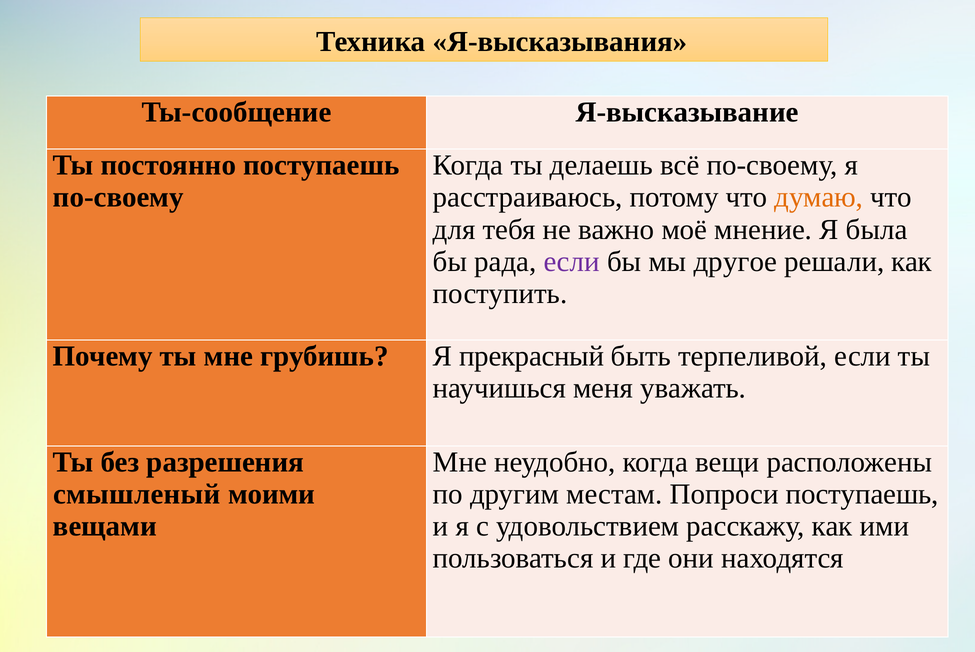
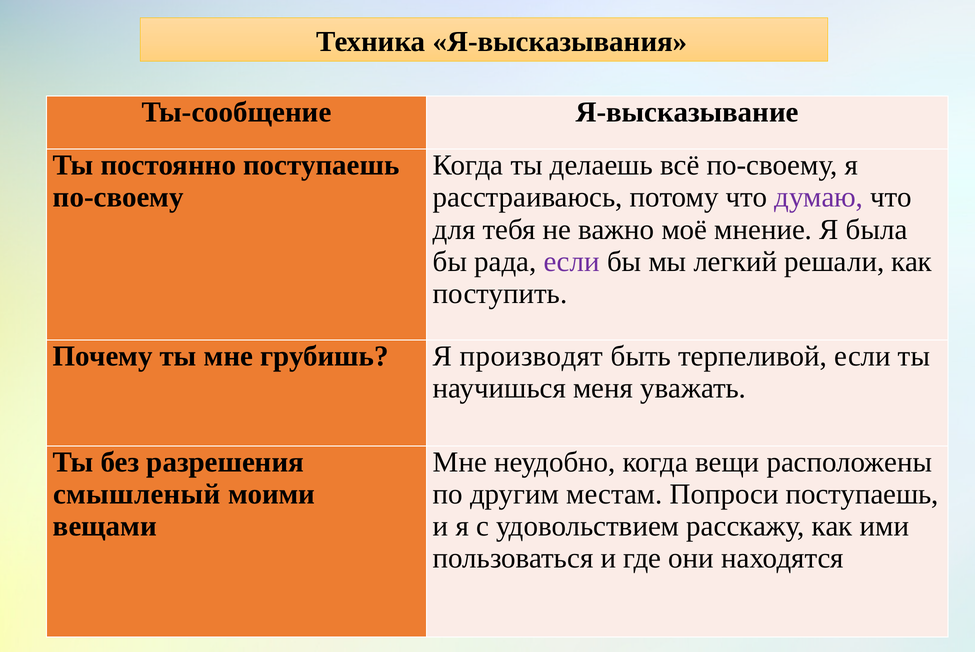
думаю colour: orange -> purple
другое: другое -> легкий
прекрасный: прекрасный -> производят
